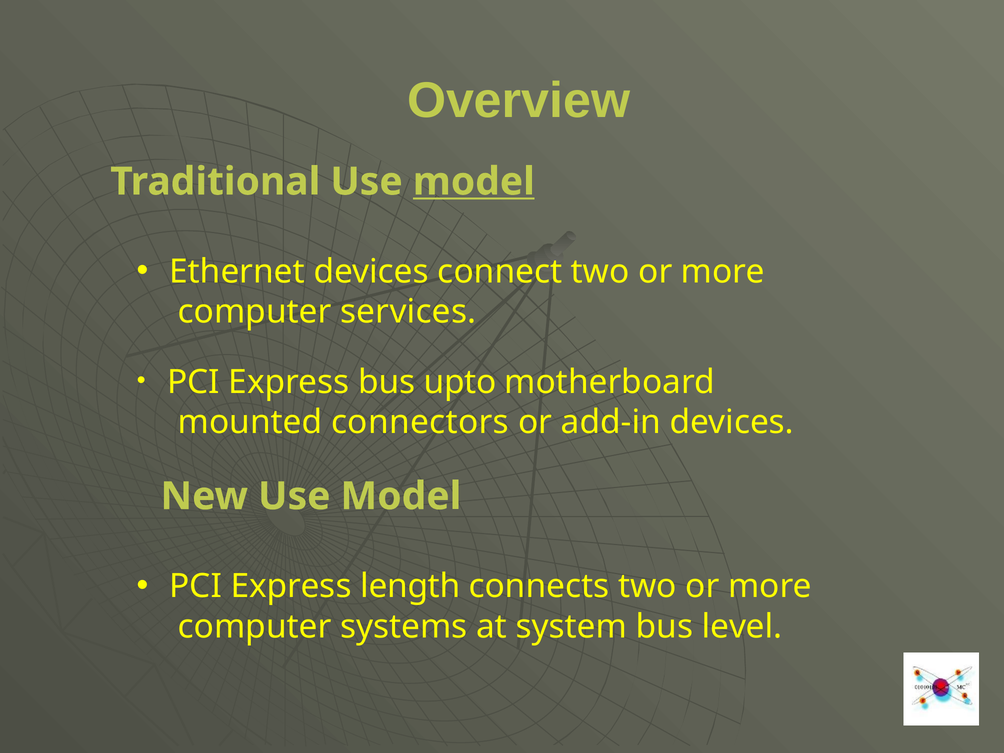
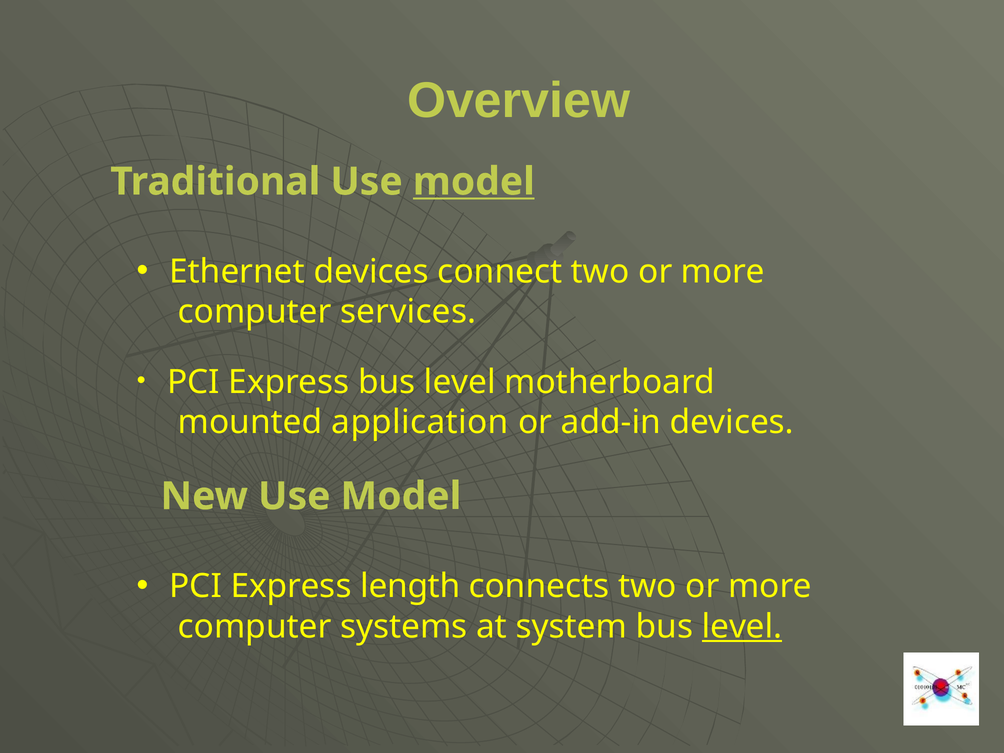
Express bus upto: upto -> level
connectors: connectors -> application
level at (742, 626) underline: none -> present
